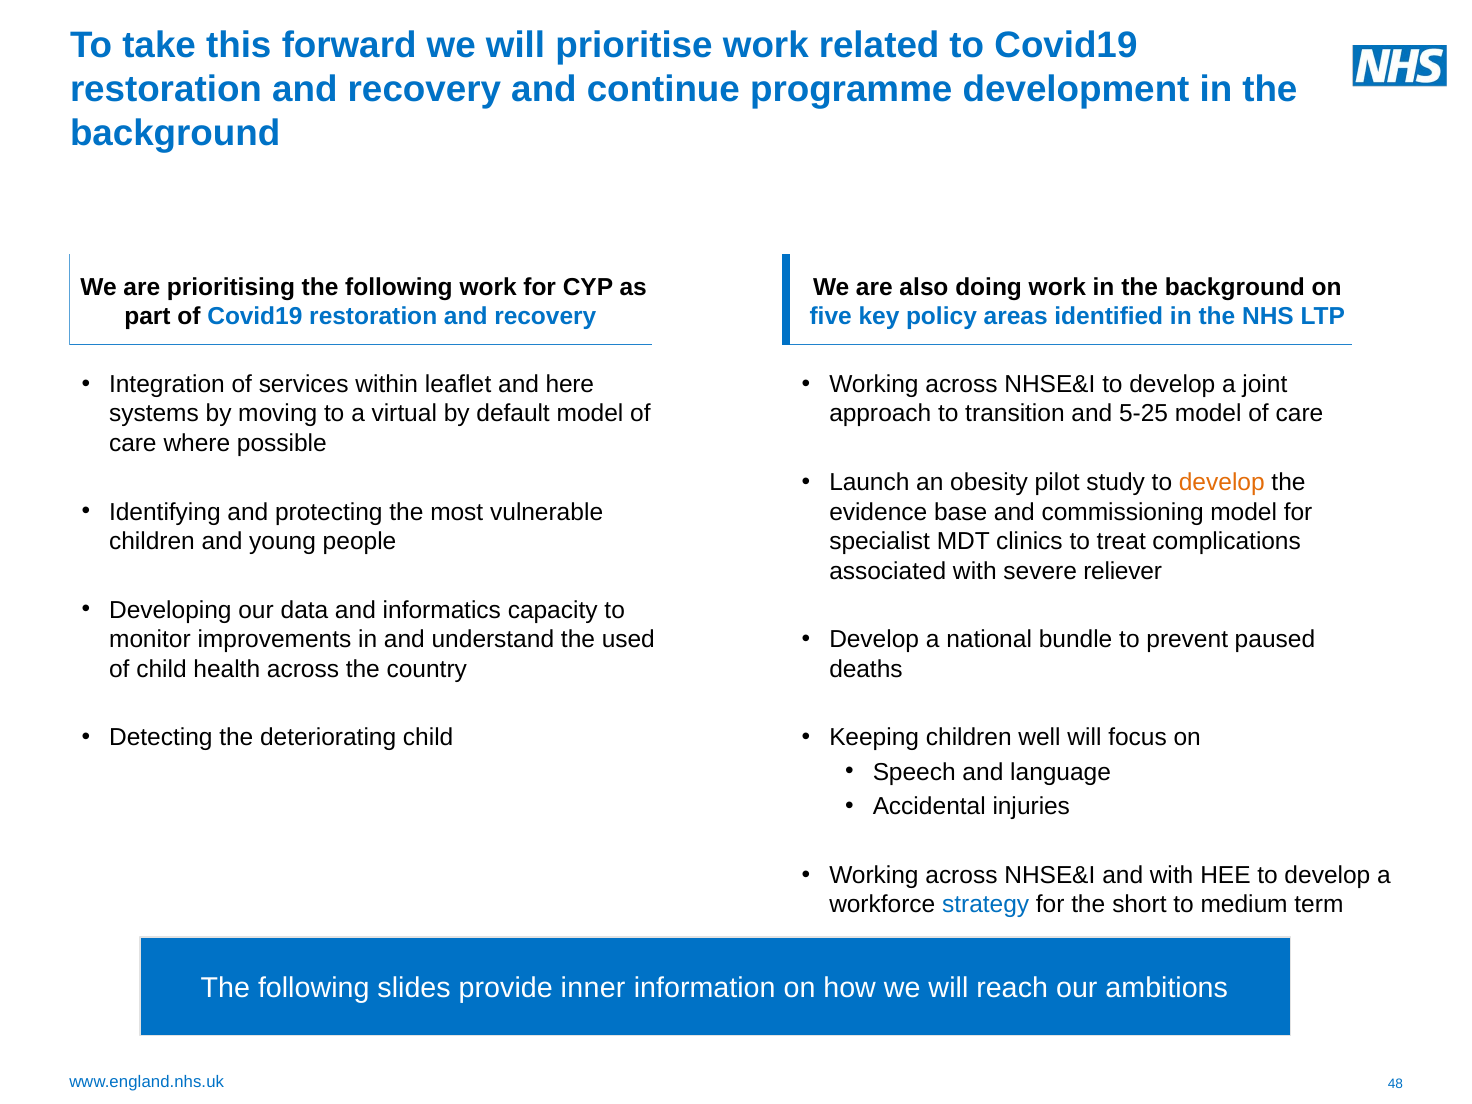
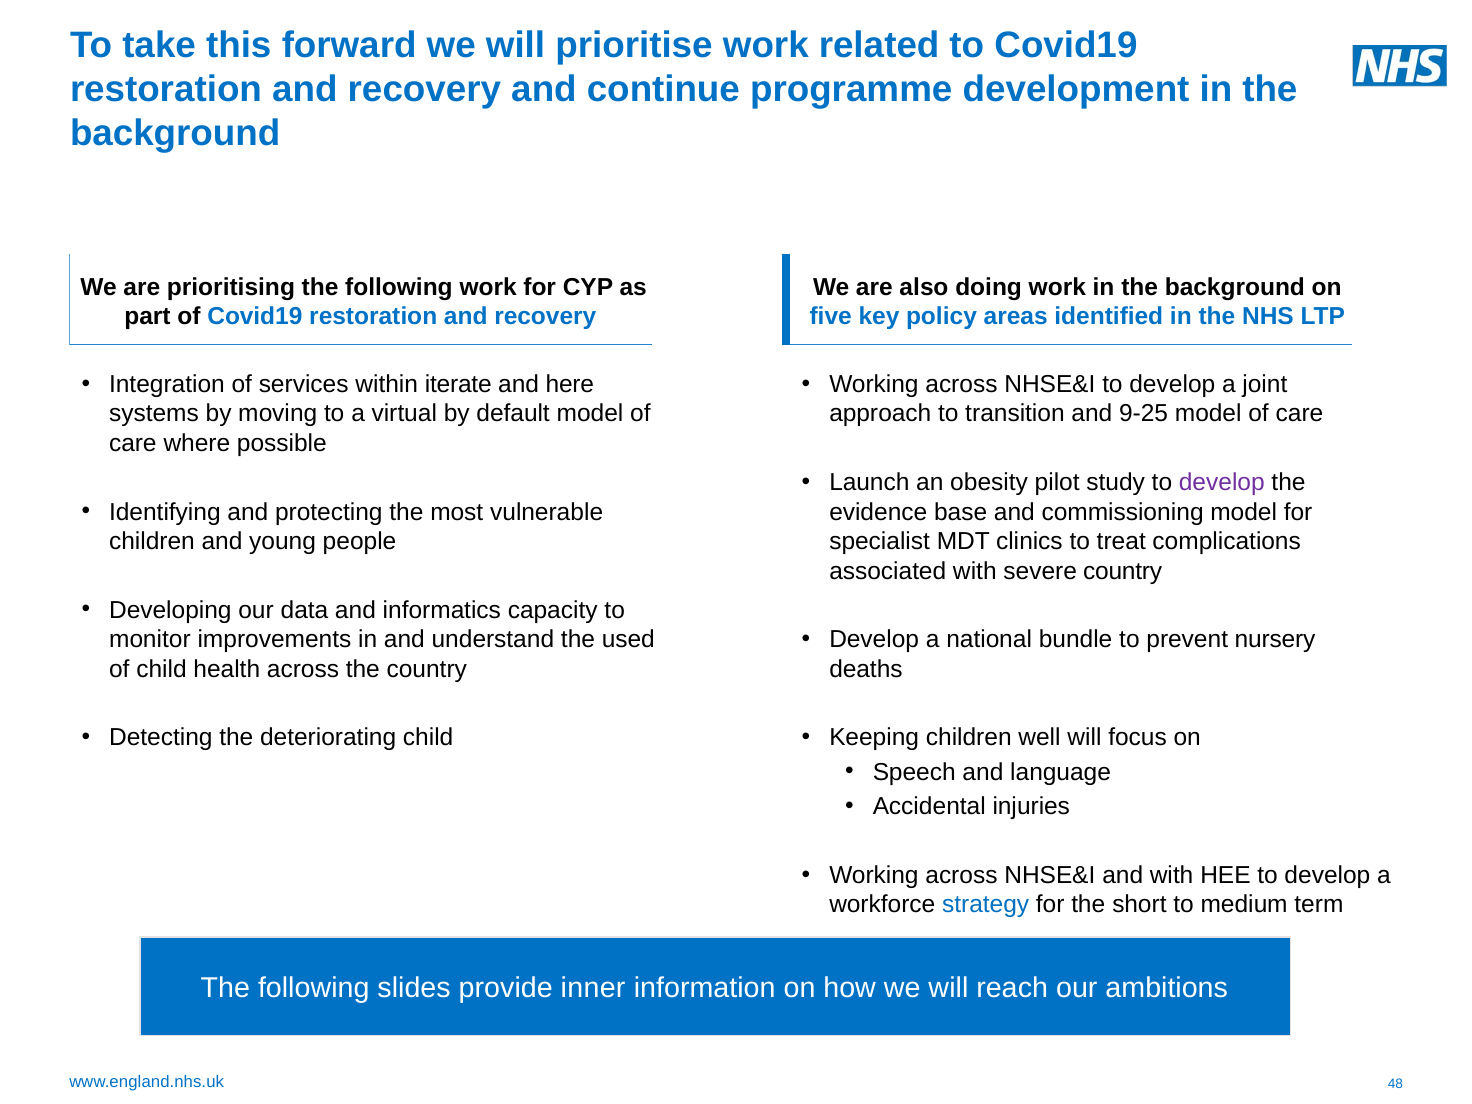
leaflet: leaflet -> iterate
5-25: 5-25 -> 9-25
develop at (1222, 483) colour: orange -> purple
severe reliever: reliever -> country
paused: paused -> nursery
